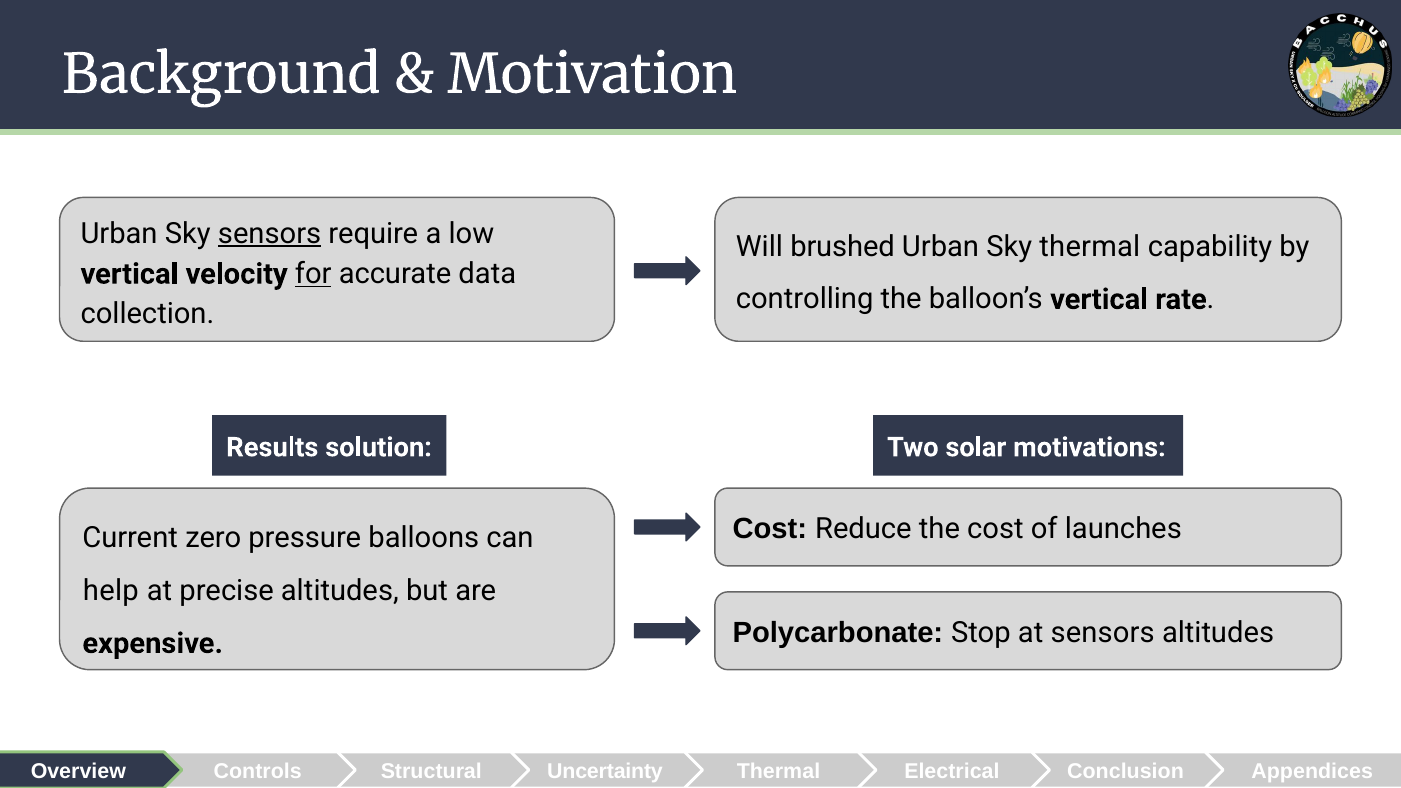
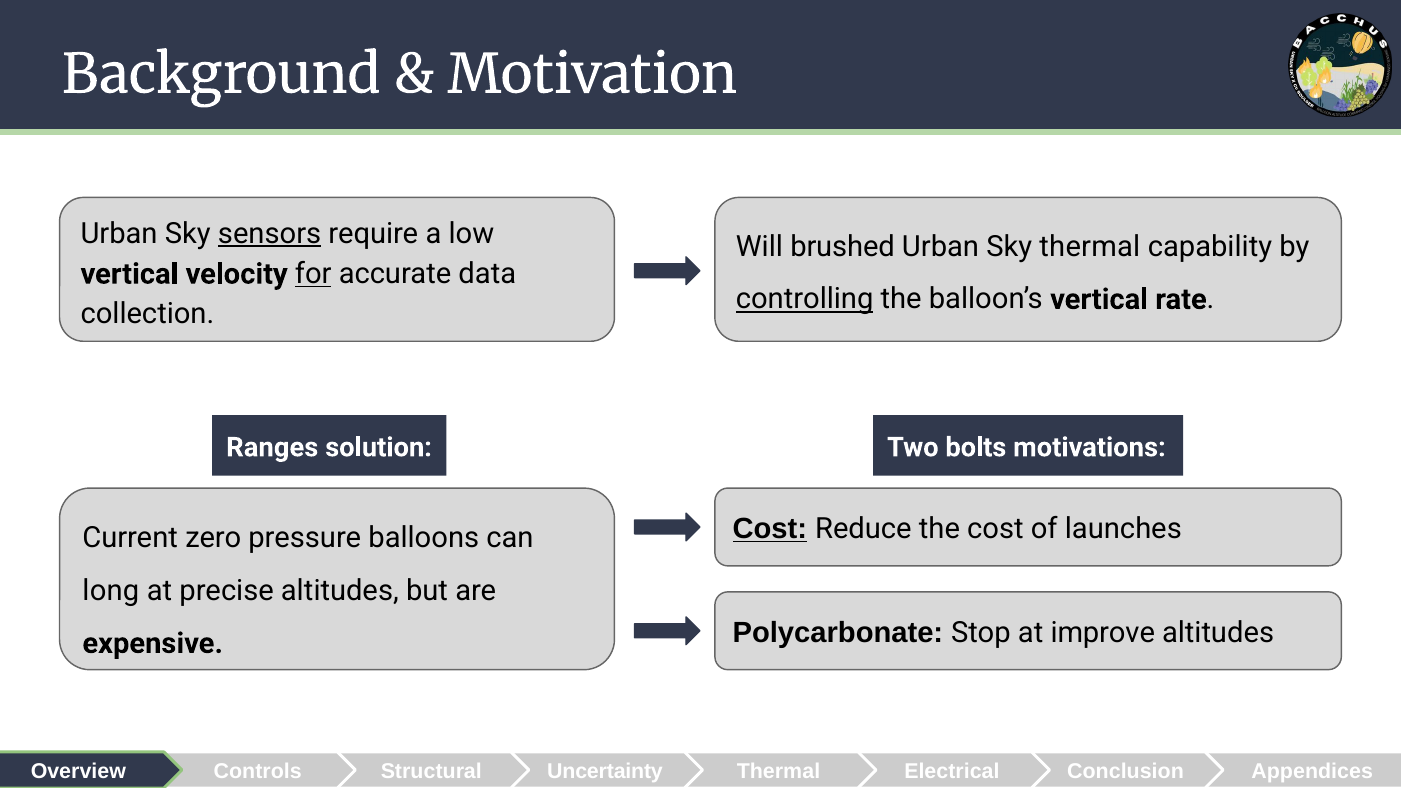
controlling underline: none -> present
Results: Results -> Ranges
solar: solar -> bolts
Cost at (770, 529) underline: none -> present
help: help -> long
at sensors: sensors -> improve
